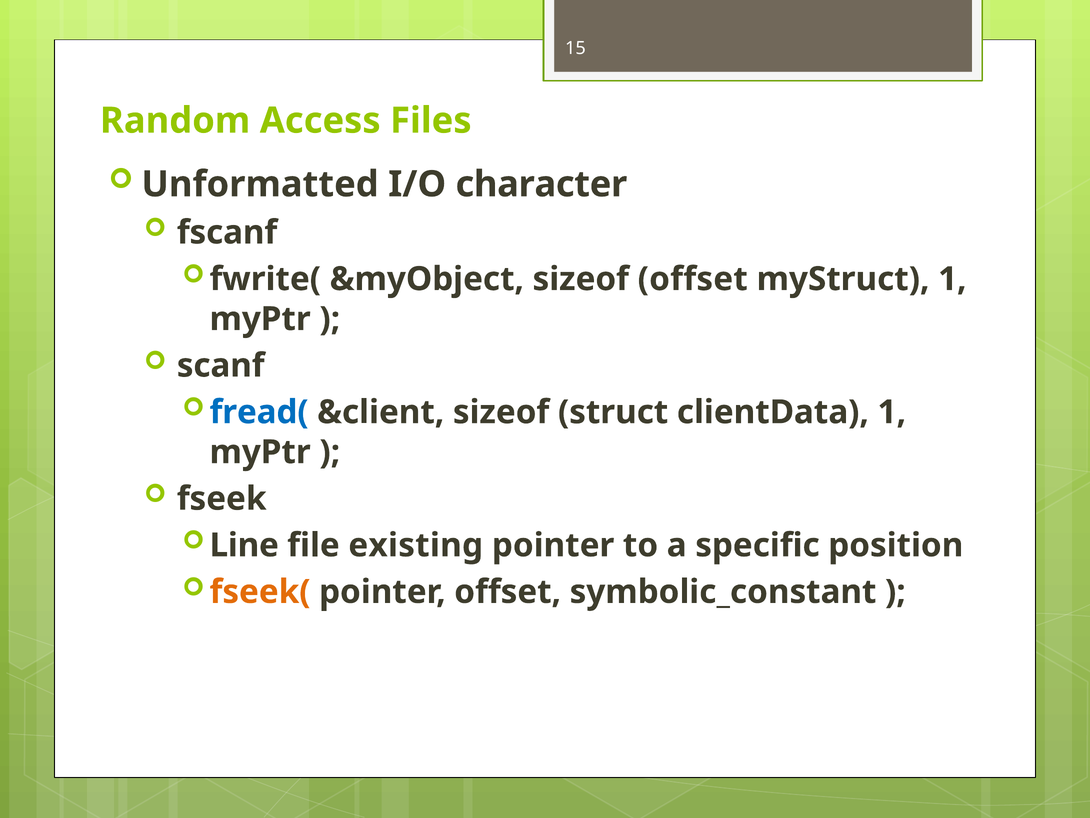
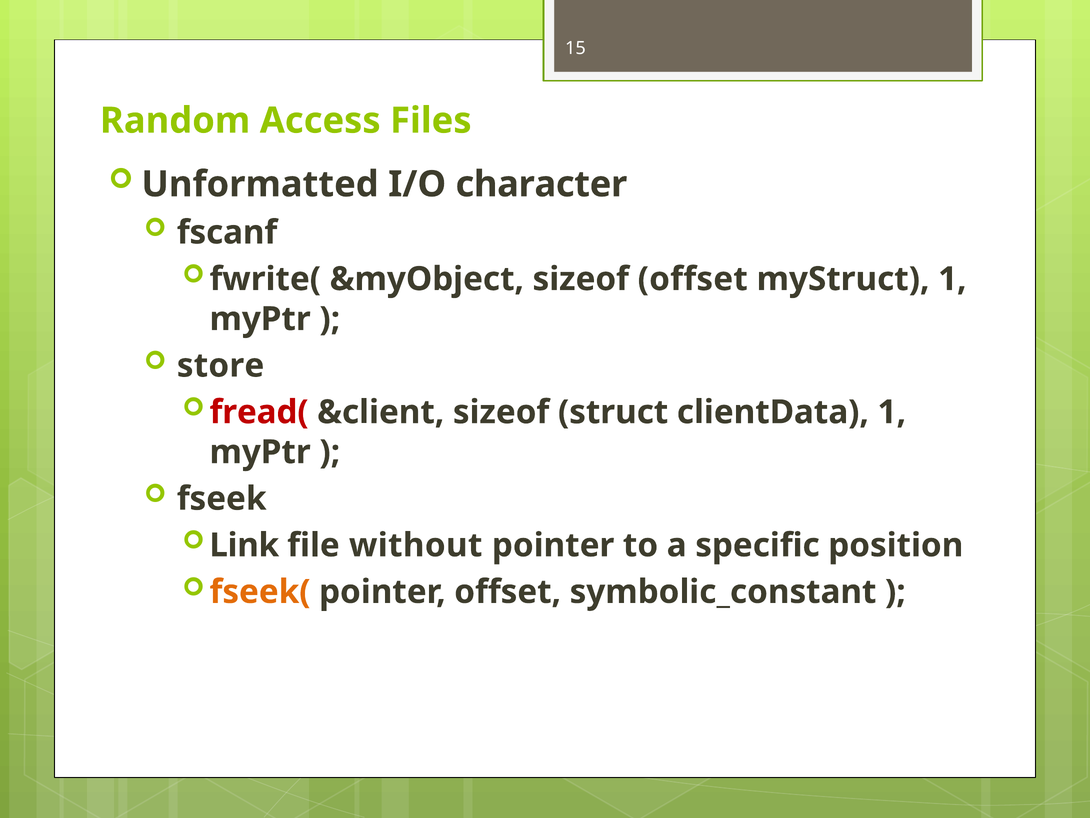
scanf: scanf -> store
fread( colour: blue -> red
Line: Line -> Link
existing: existing -> without
